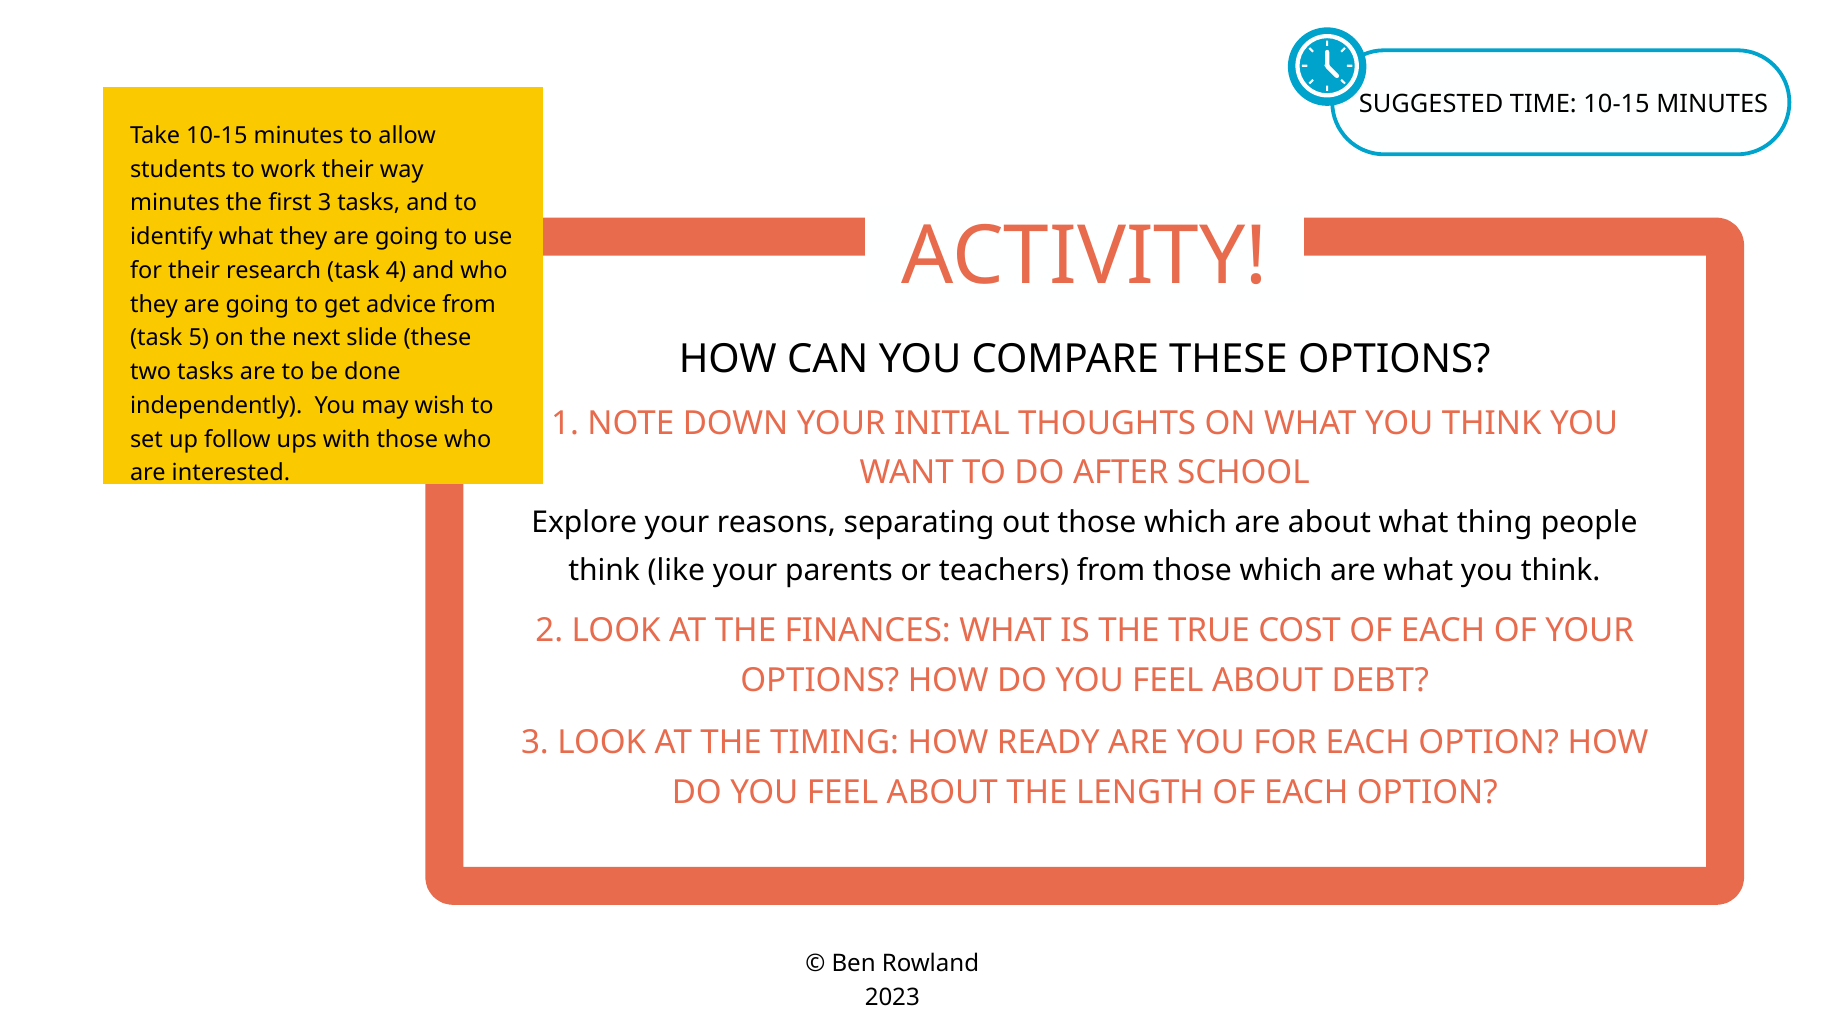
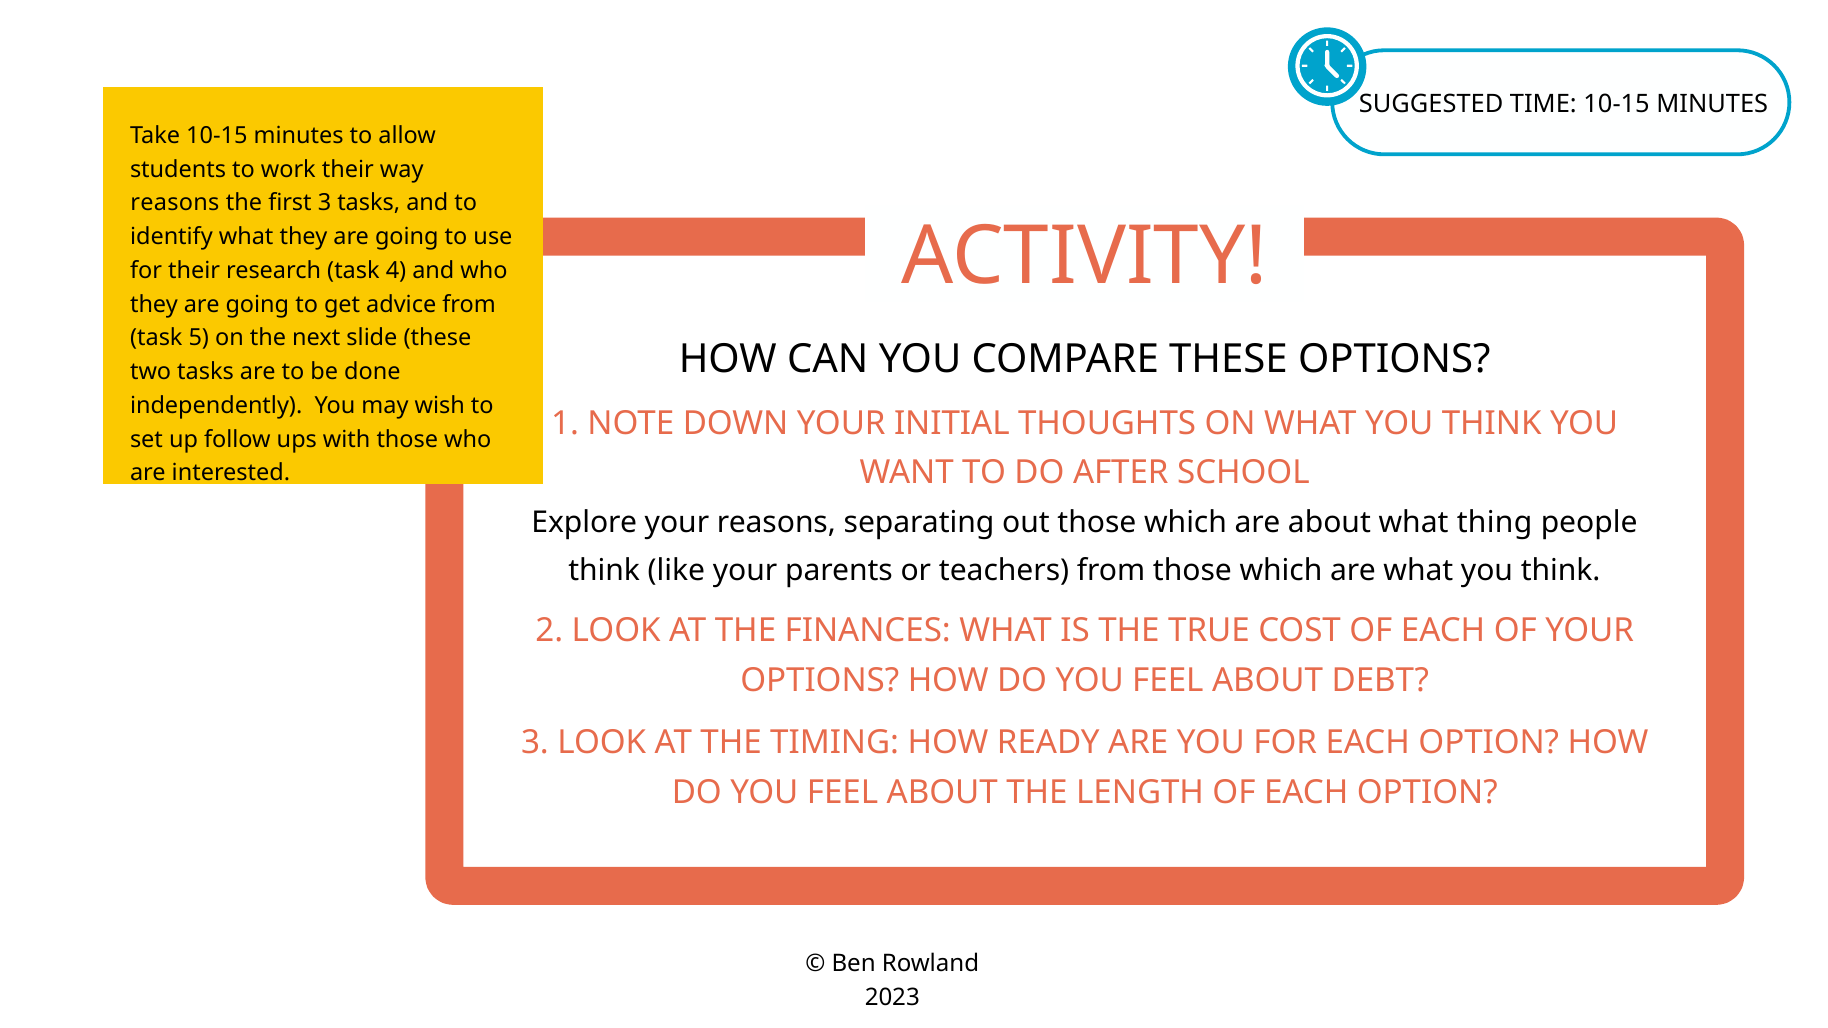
minutes at (175, 203): minutes -> reasons
